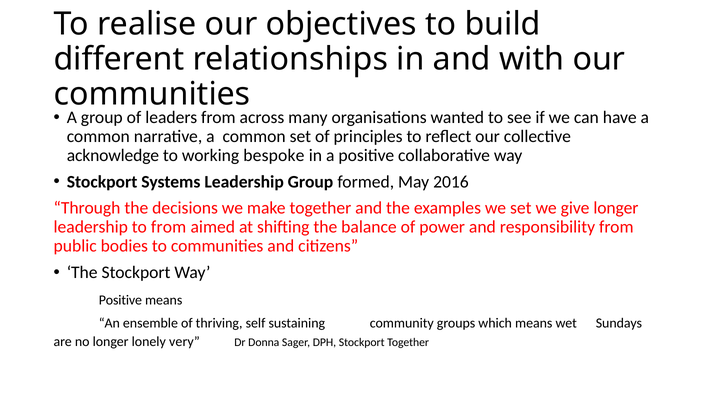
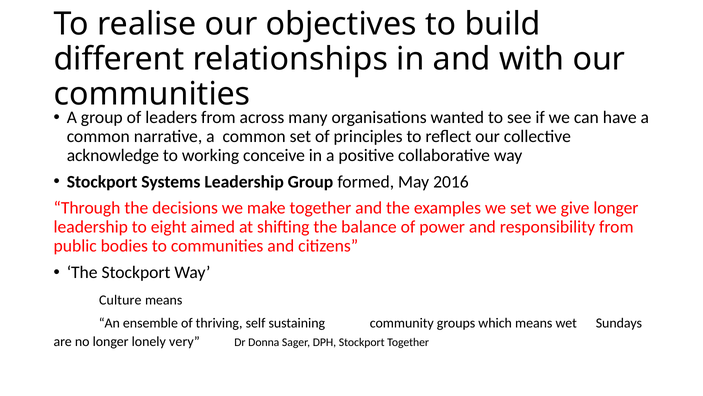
bespoke: bespoke -> conceive
to from: from -> eight
Positive at (120, 300): Positive -> Culture
